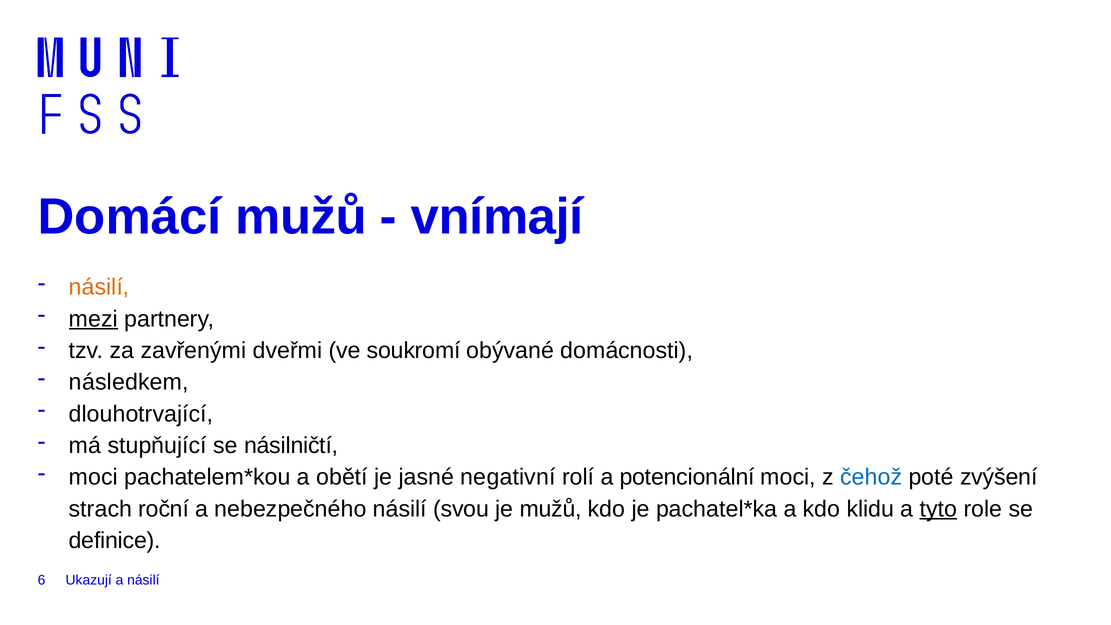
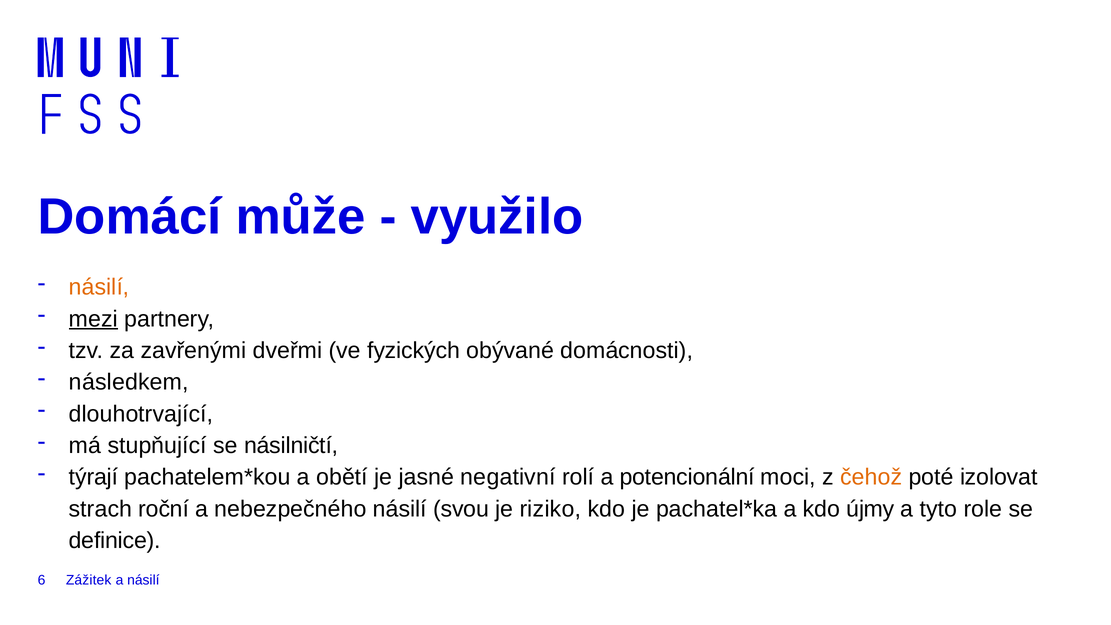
Domácí mužů: mužů -> může
vnímají: vnímají -> využilo
soukromí: soukromí -> fyzických
moci at (93, 477): moci -> týrají
čehož colour: blue -> orange
zvýšení: zvýšení -> izolovat
je mužů: mužů -> riziko
klidu: klidu -> újmy
tyto underline: present -> none
Ukazují: Ukazují -> Zážitek
